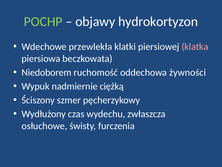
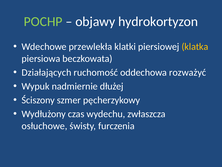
klatka colour: pink -> yellow
Niedoborem: Niedoborem -> Działających
żywności: żywności -> rozważyć
ciężką: ciężką -> dłużej
